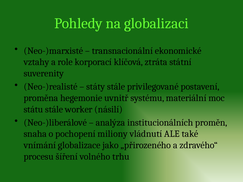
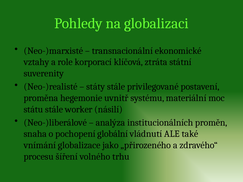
miliony: miliony -> globální
